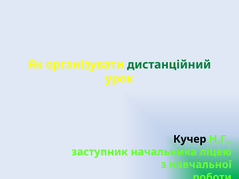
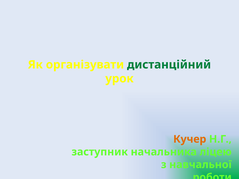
Кучер colour: black -> orange
